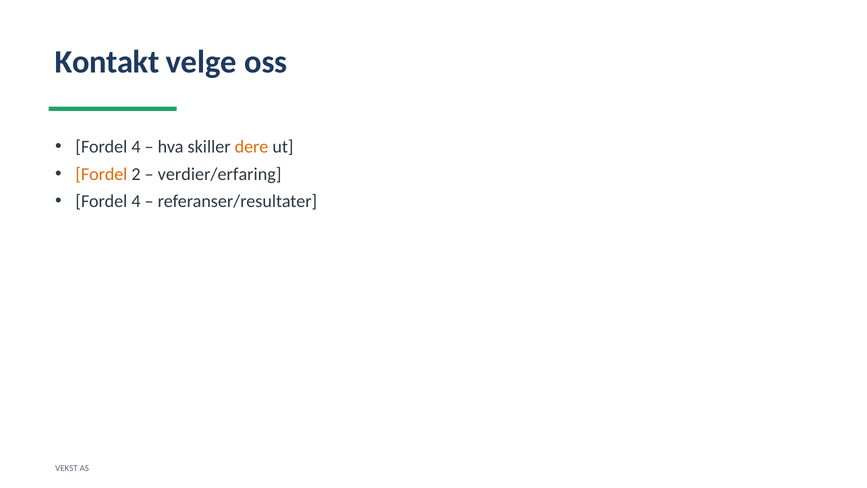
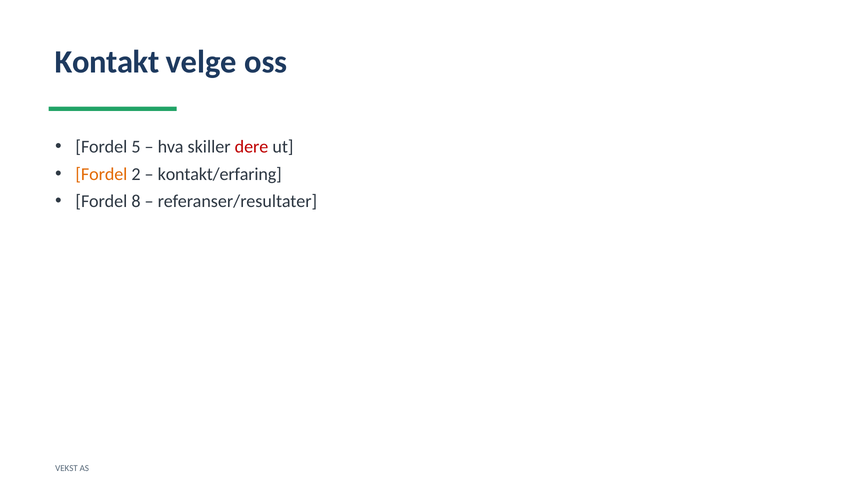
4 at (136, 147): 4 -> 5
dere colour: orange -> red
verdier/erfaring: verdier/erfaring -> kontakt/erfaring
4 at (136, 201): 4 -> 8
